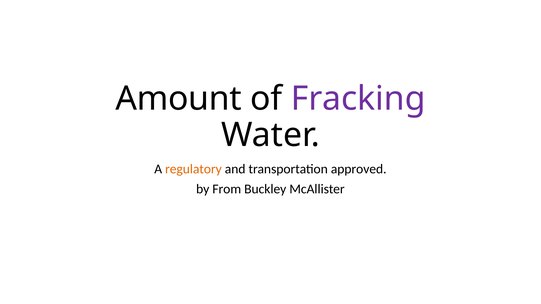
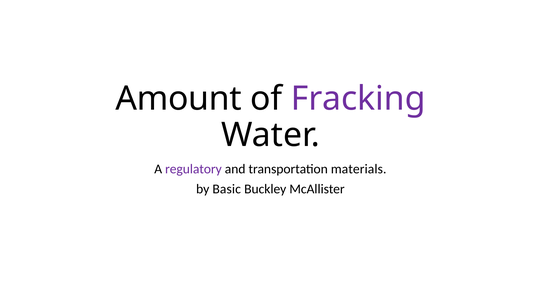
regulatory colour: orange -> purple
approved: approved -> materials
From: From -> Basic
